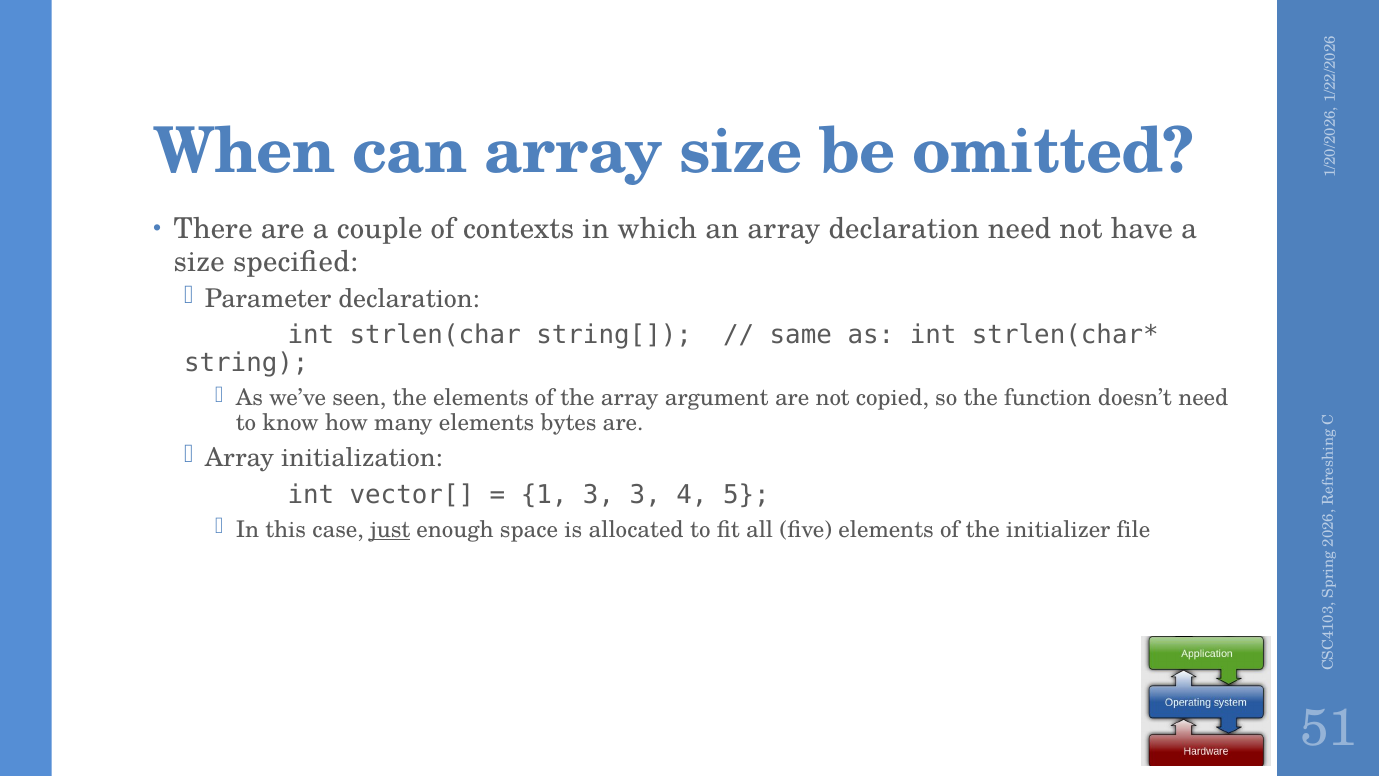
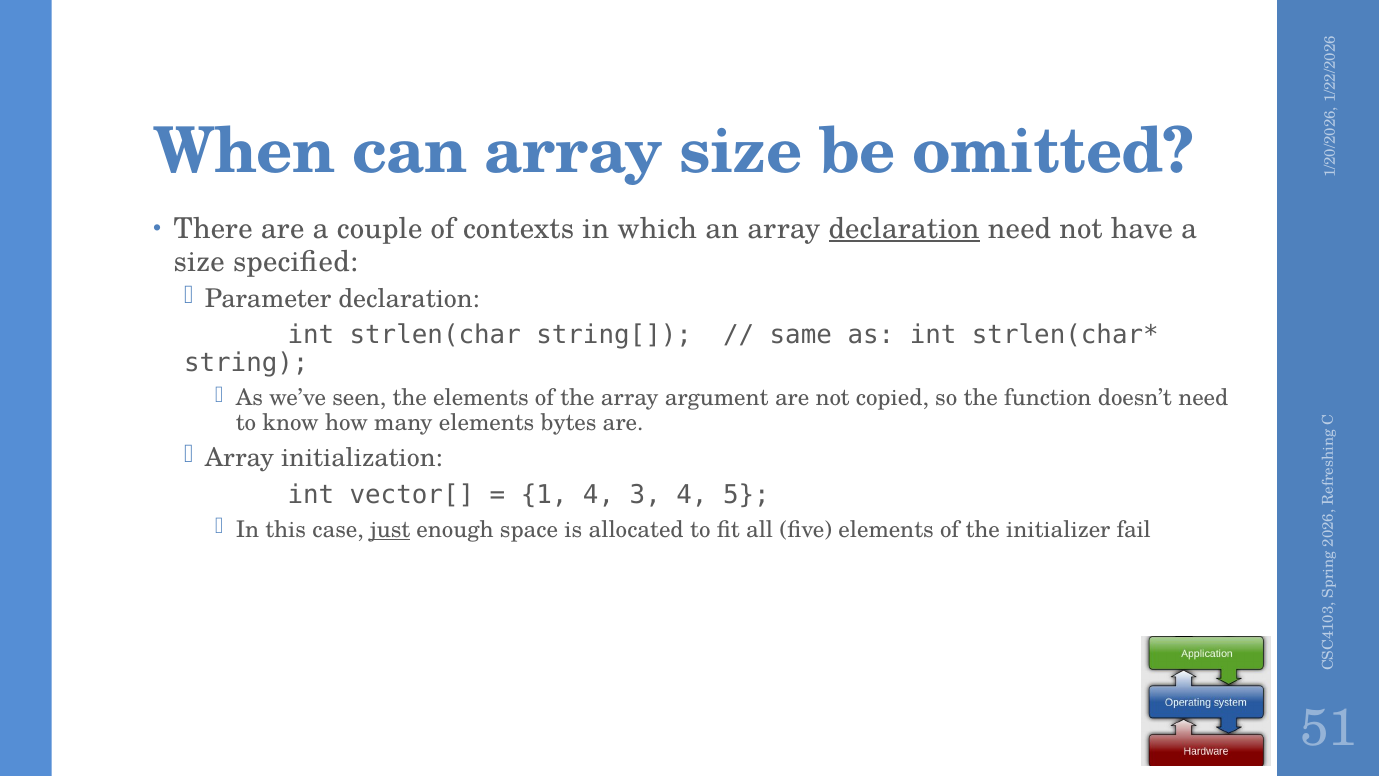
declaration at (904, 229) underline: none -> present
1 3: 3 -> 4
file: file -> fail
